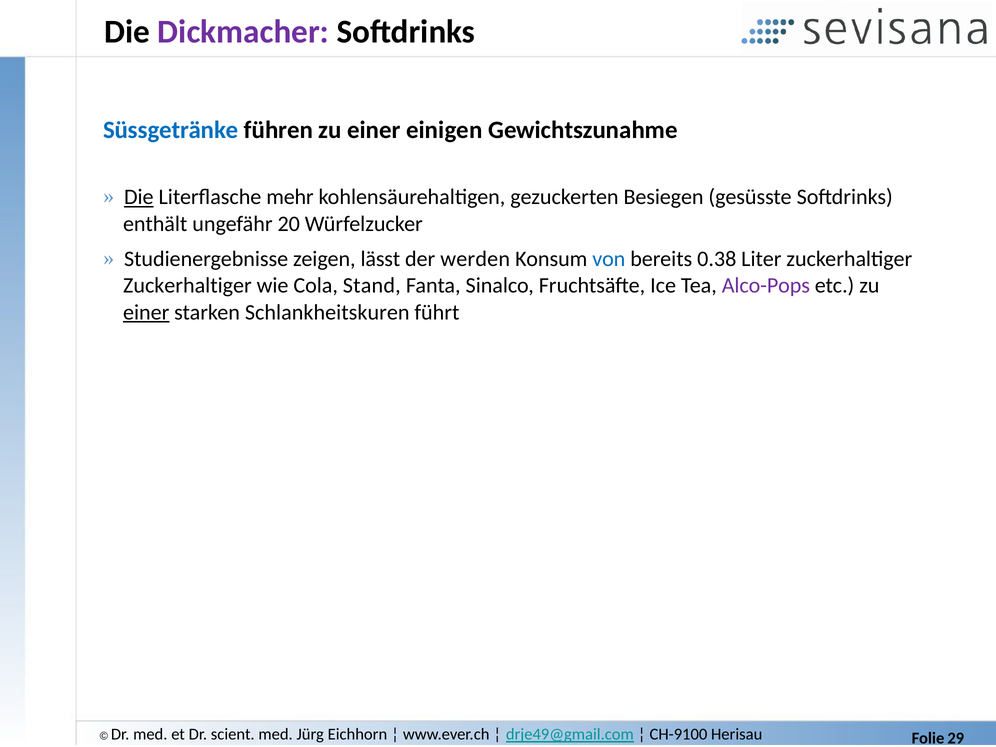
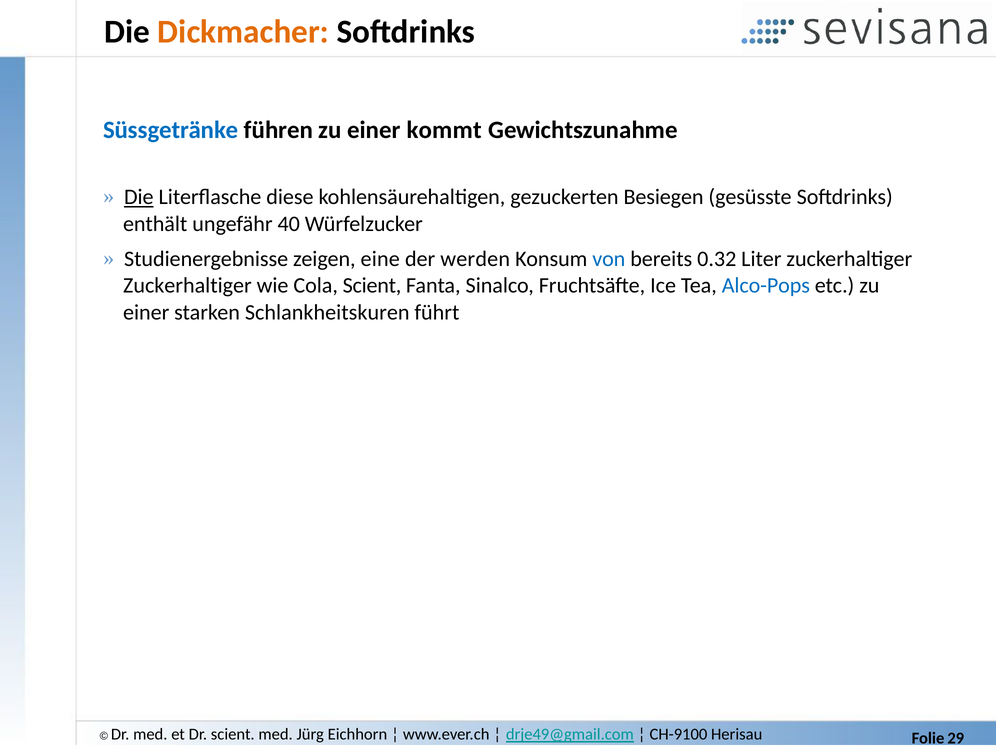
Dickmacher colour: purple -> orange
einigen: einigen -> kommt
mehr: mehr -> diese
20: 20 -> 40
lässt: lässt -> eine
0.38: 0.38 -> 0.32
Cola Stand: Stand -> Scient
Alco-Pops colour: purple -> blue
einer at (146, 312) underline: present -> none
